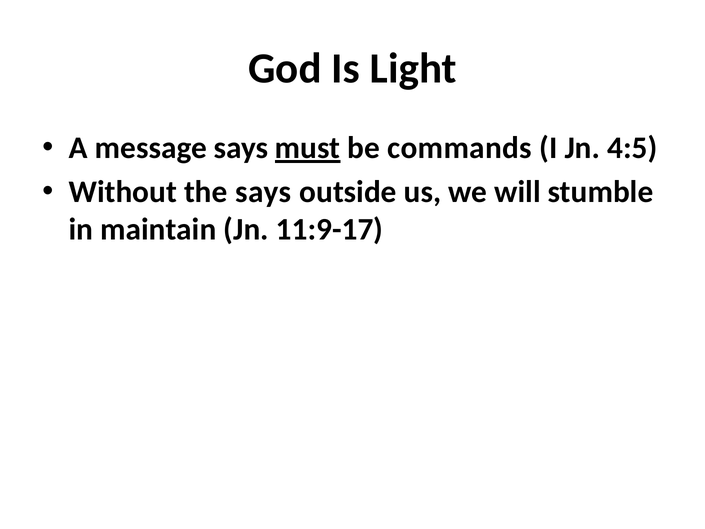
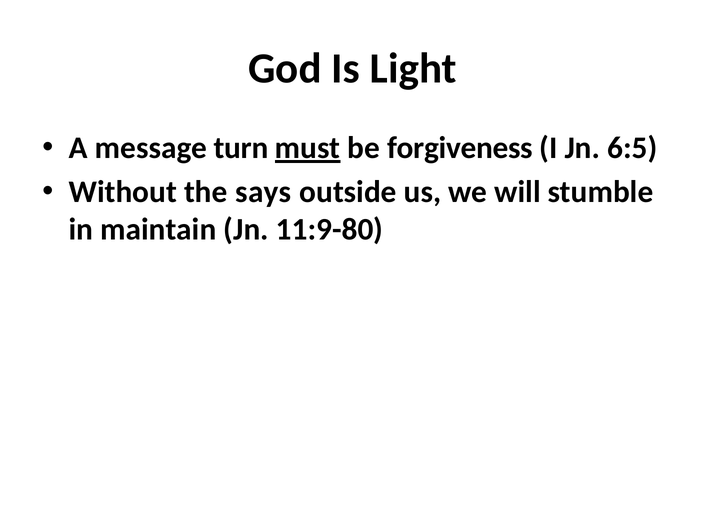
message says: says -> turn
commands: commands -> forgiveness
4:5: 4:5 -> 6:5
11:9-17: 11:9-17 -> 11:9-80
